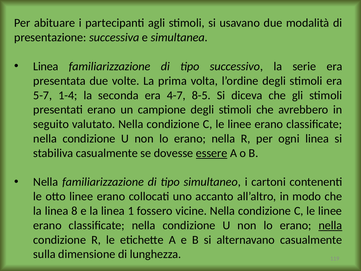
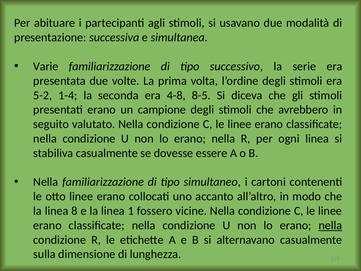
Linea at (46, 66): Linea -> Varie
5-7: 5-7 -> 5-2
4-7: 4-7 -> 4-8
essere underline: present -> none
